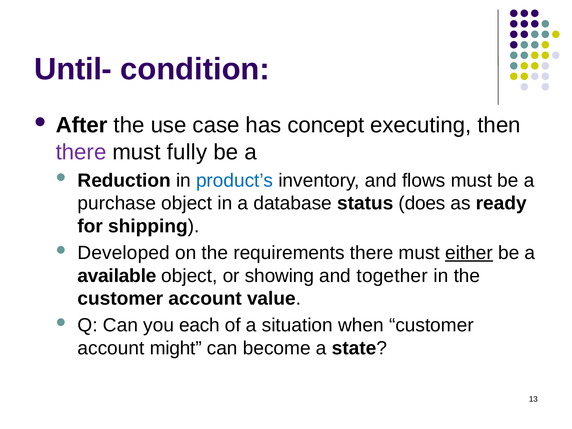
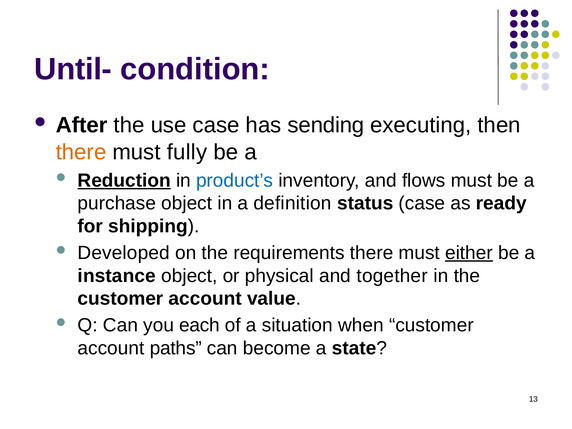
concept: concept -> sending
there at (81, 152) colour: purple -> orange
Reduction underline: none -> present
database: database -> definition
status does: does -> case
available: available -> instance
showing: showing -> physical
might: might -> paths
